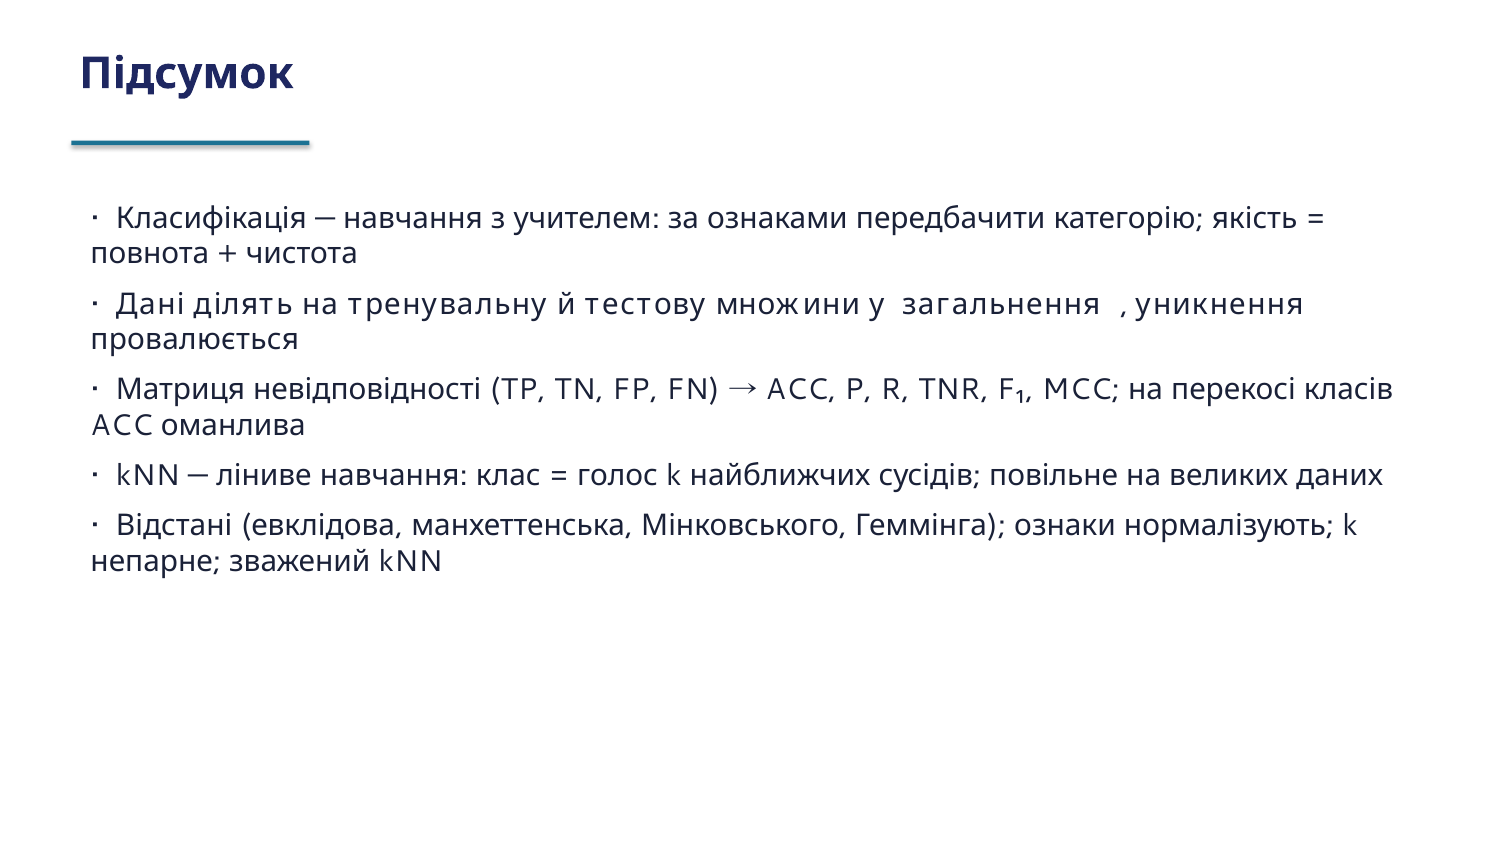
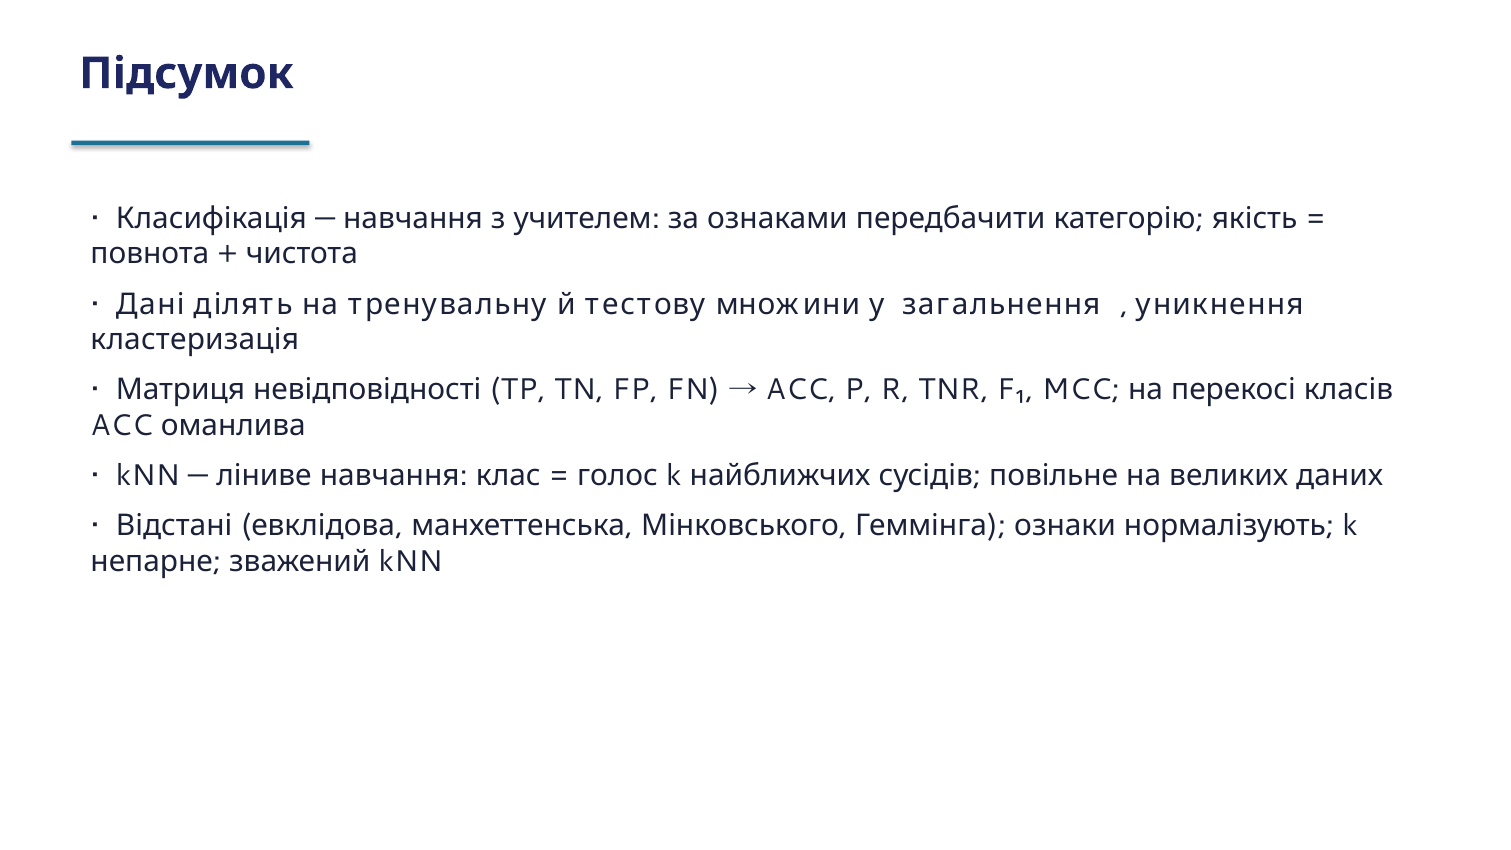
провалюється: провалюється -> кластеризація
